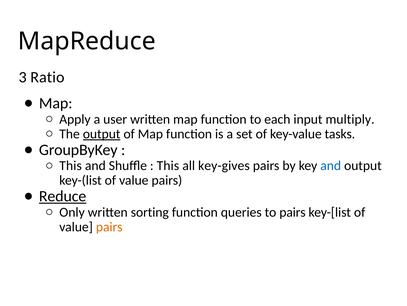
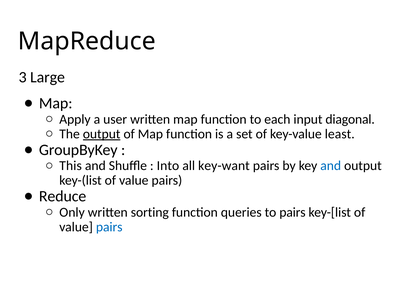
Ratio: Ratio -> Large
multiply: multiply -> diagonal
tasks: tasks -> least
This at (168, 165): This -> Into
key-gives: key-gives -> key-want
Reduce underline: present -> none
pairs at (109, 226) colour: orange -> blue
